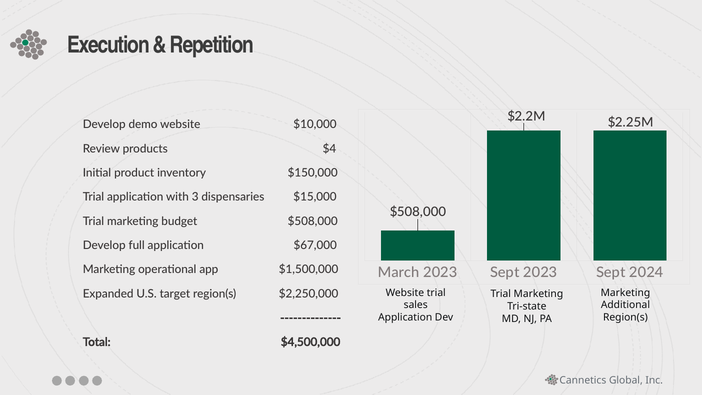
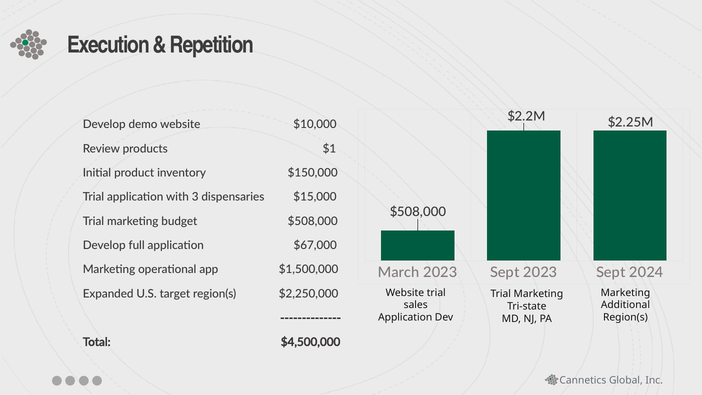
$4: $4 -> $1
